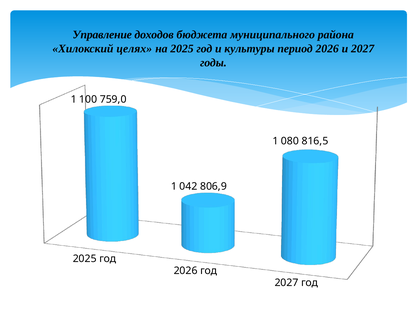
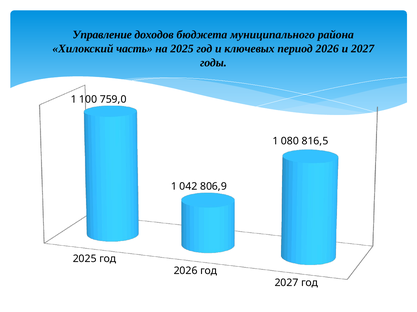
целях: целях -> часть
культуры: культуры -> ключевых
